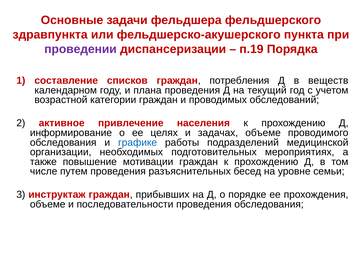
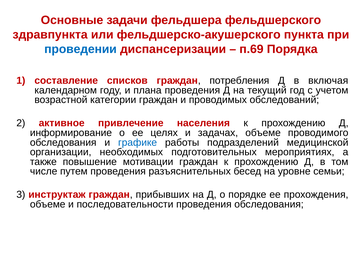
проведении colour: purple -> blue
п.19: п.19 -> п.69
веществ: веществ -> включая
